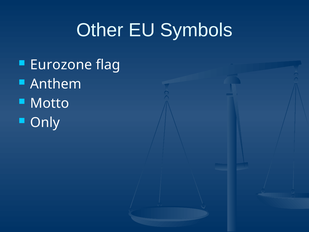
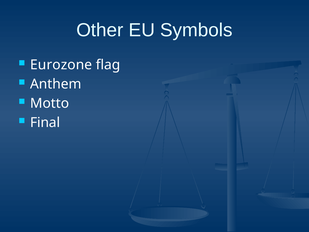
Only: Only -> Final
